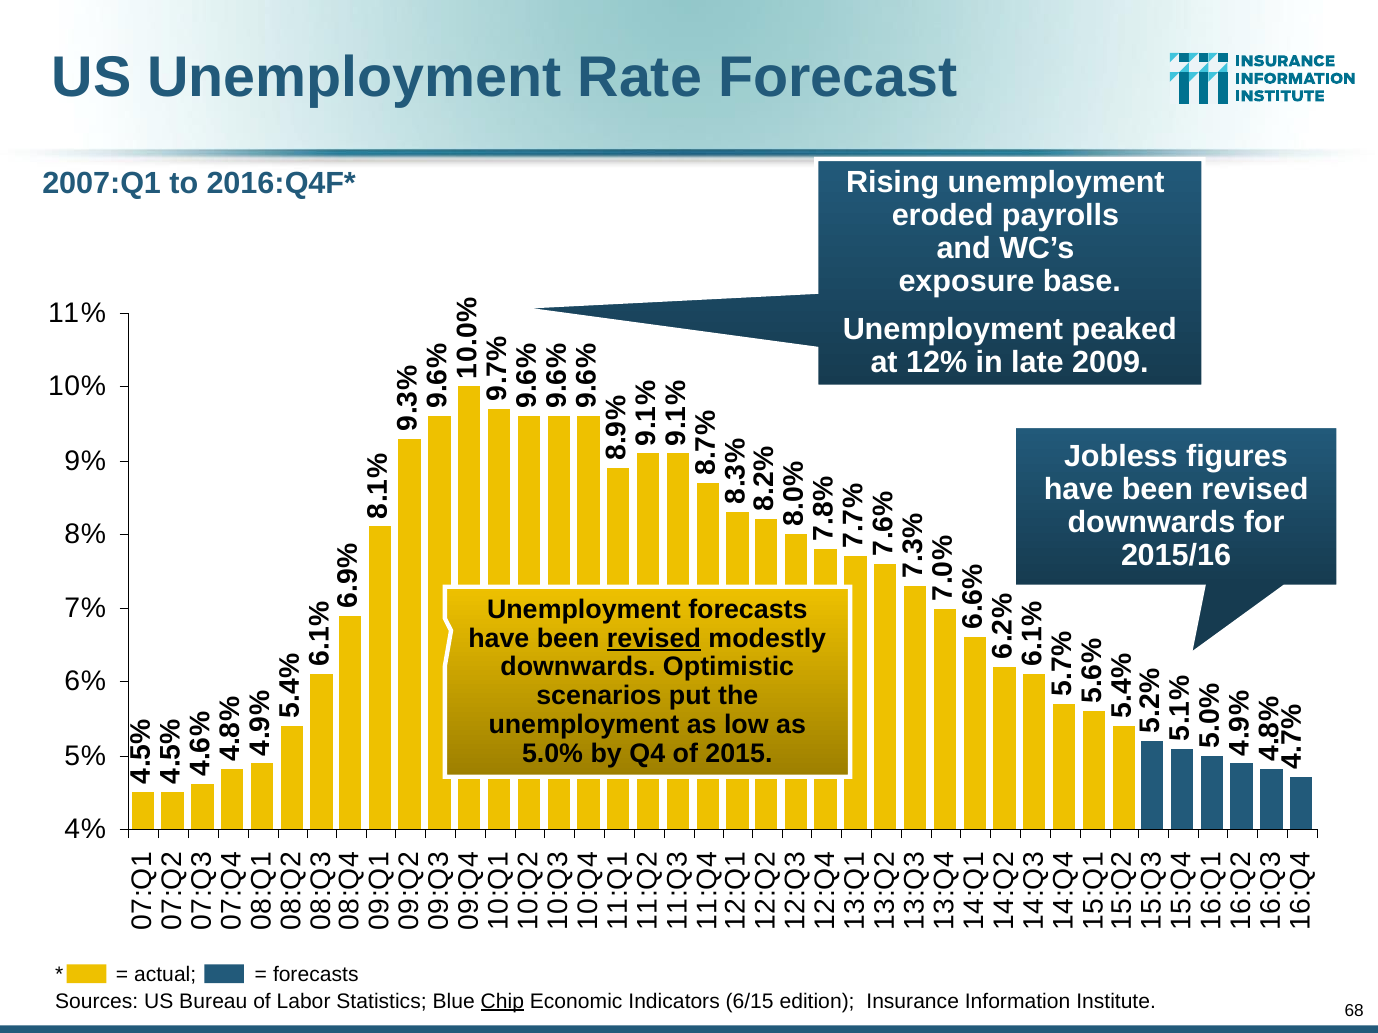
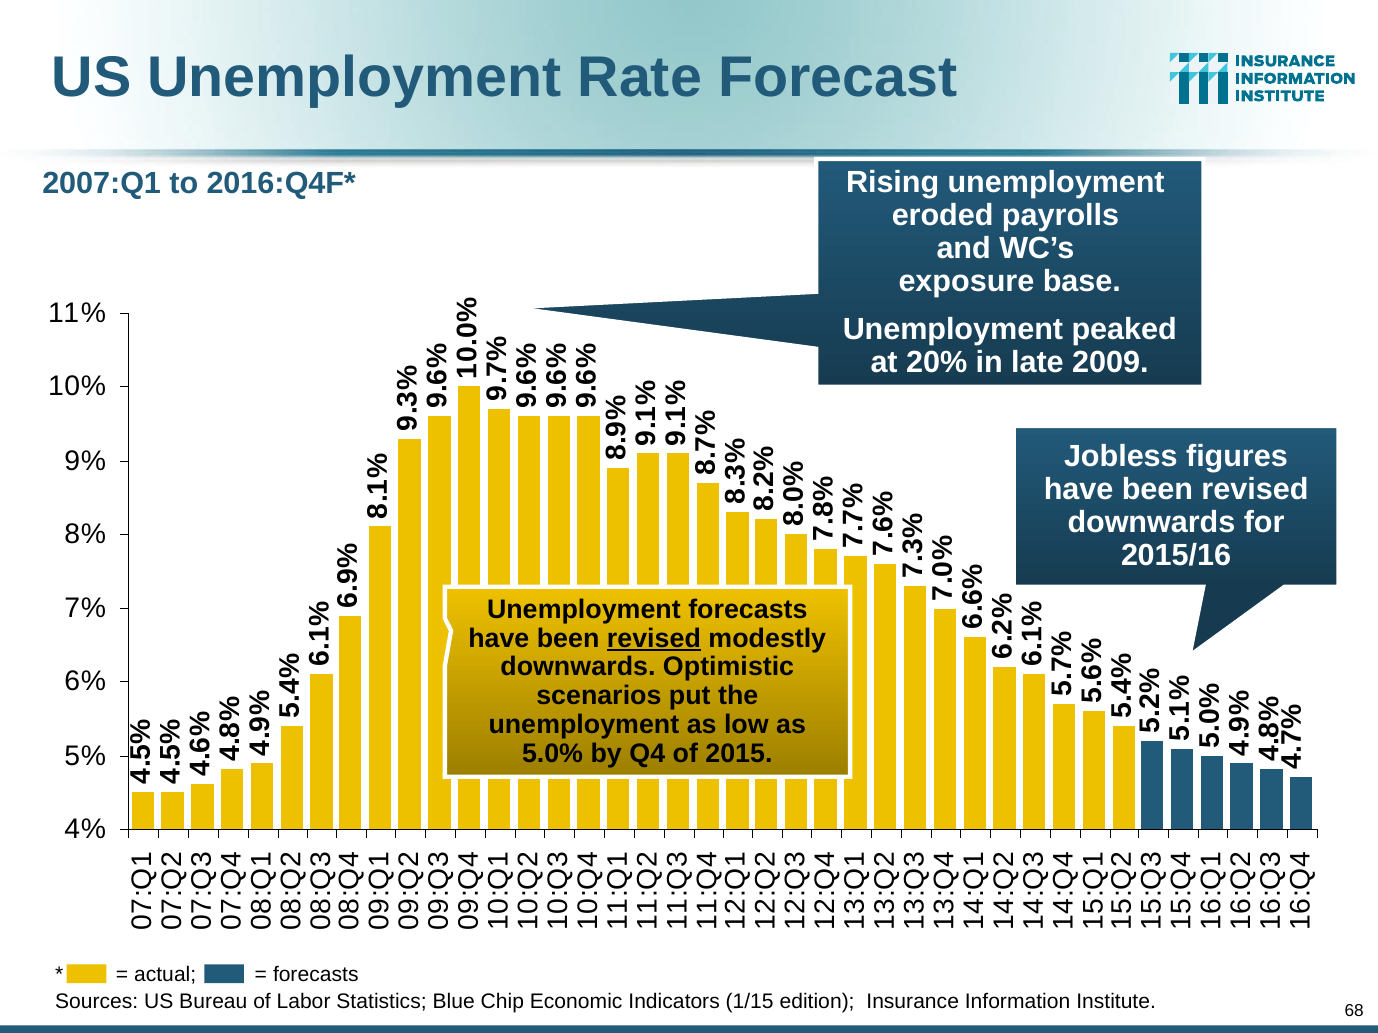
12%: 12% -> 20%
Chip underline: present -> none
6/15: 6/15 -> 1/15
